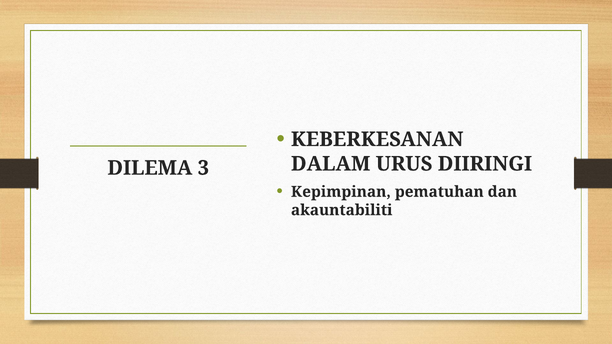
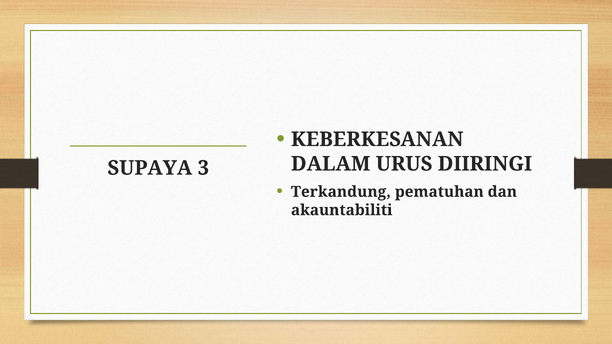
DILEMA: DILEMA -> SUPAYA
Kepimpinan: Kepimpinan -> Terkandung
